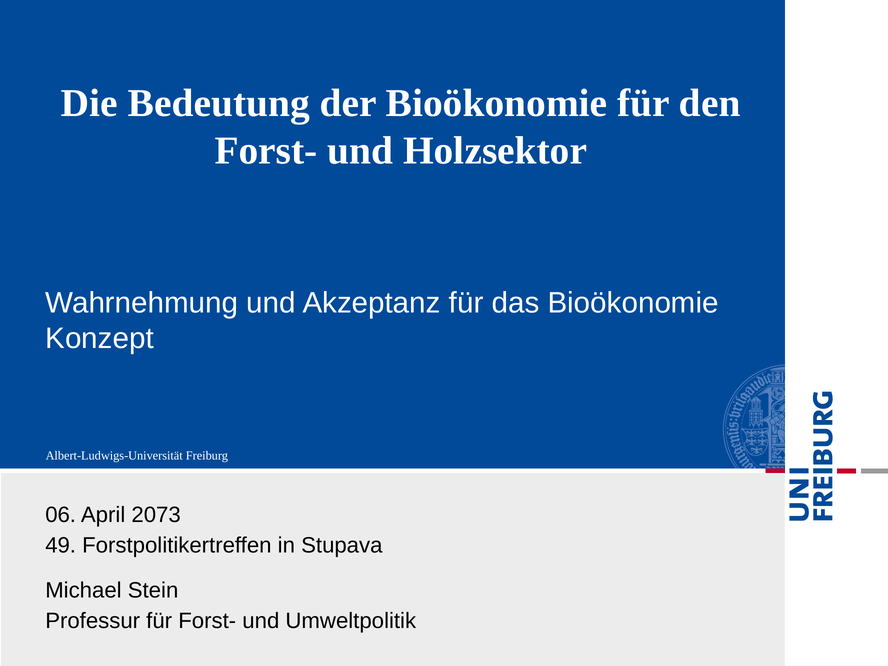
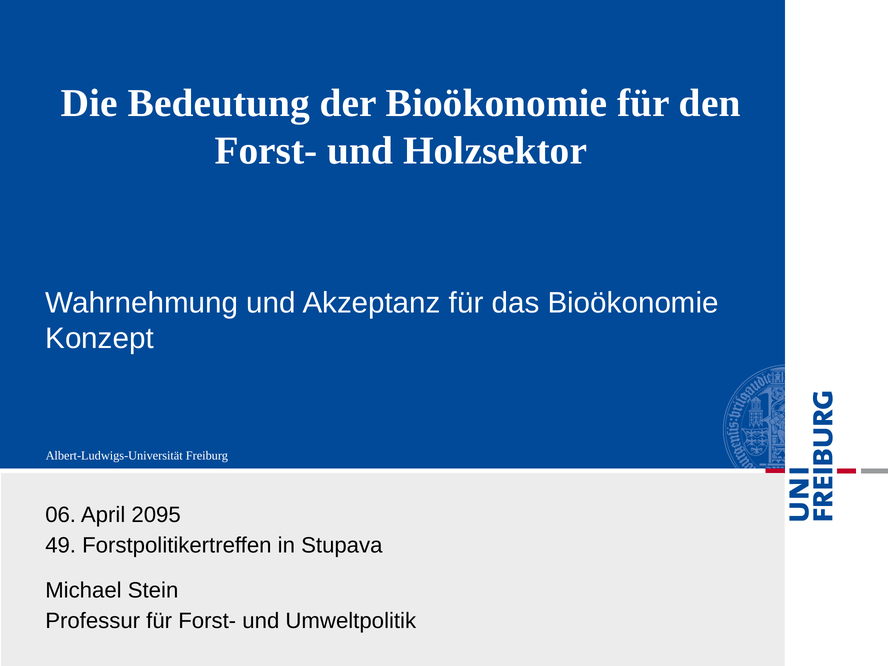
2073: 2073 -> 2095
